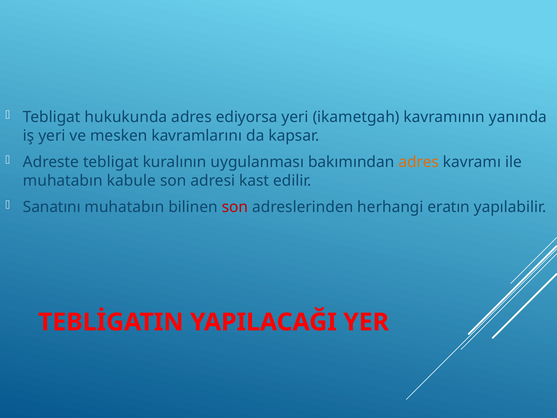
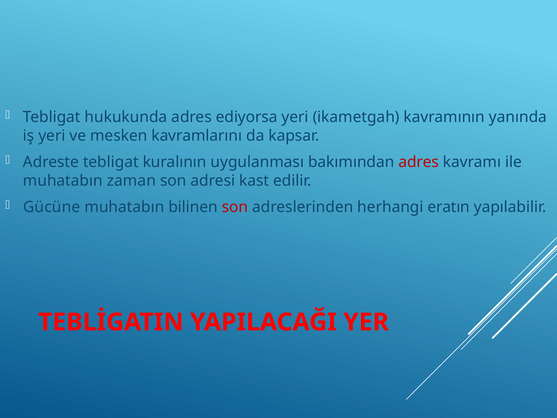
adres at (419, 162) colour: orange -> red
kabule: kabule -> zaman
Sanatını: Sanatını -> Gücüne
